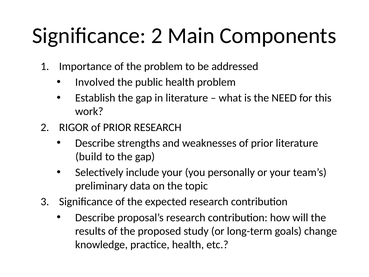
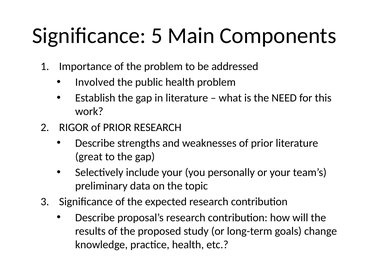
Significance 2: 2 -> 5
build: build -> great
